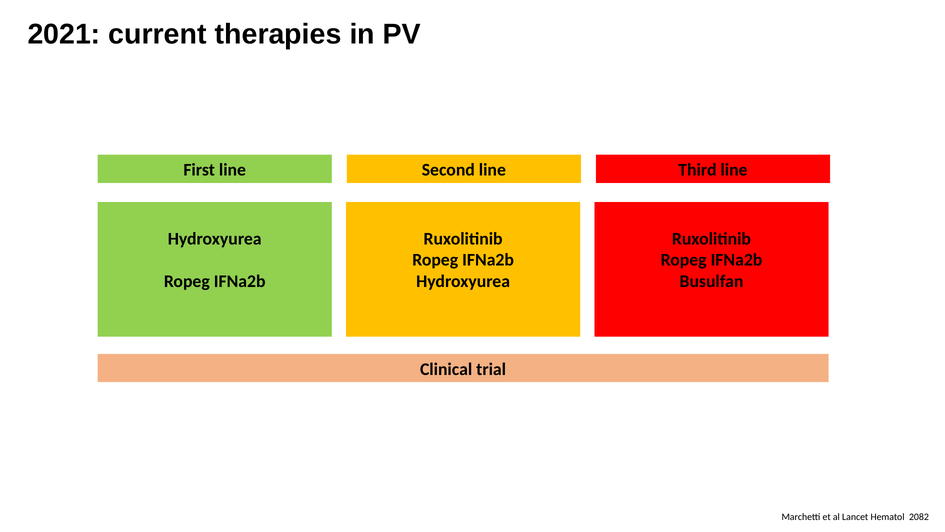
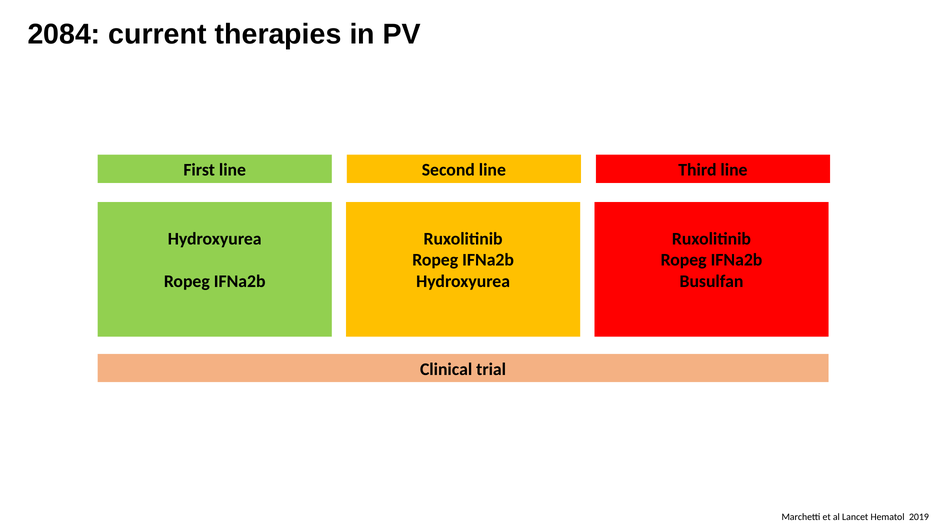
2021: 2021 -> 2084
2082: 2082 -> 2019
